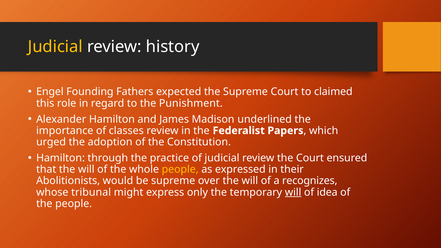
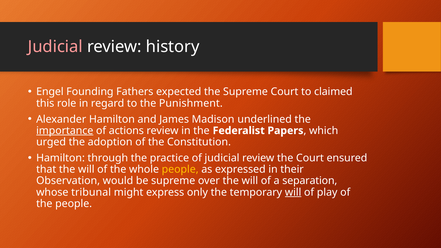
Judicial at (55, 47) colour: yellow -> pink
importance underline: none -> present
classes: classes -> actions
Abolitionists: Abolitionists -> Observation
recognizes: recognizes -> separation
idea: idea -> play
